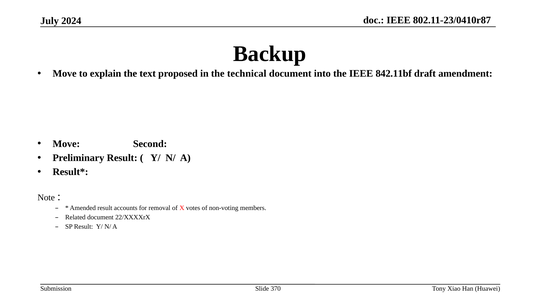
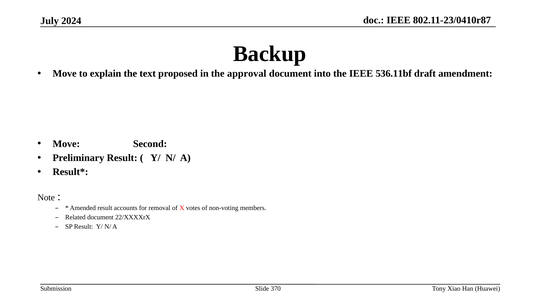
technical: technical -> approval
842.11bf: 842.11bf -> 536.11bf
